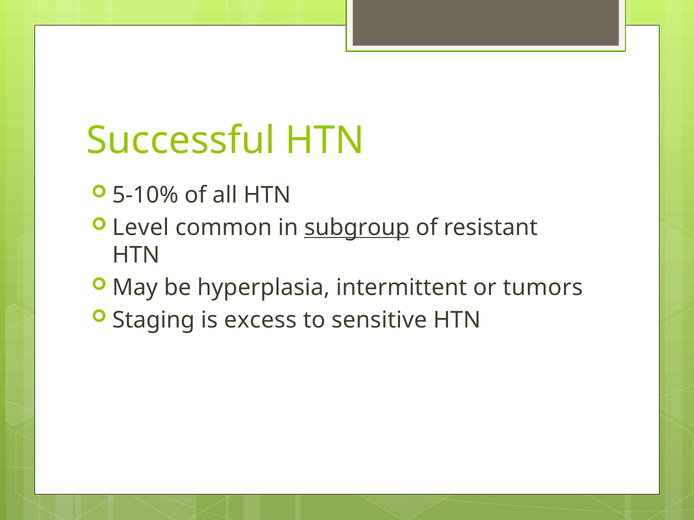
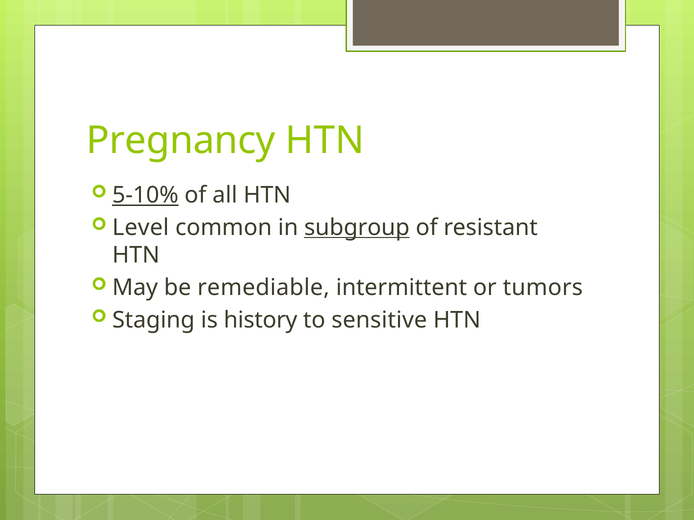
Successful: Successful -> Pregnancy
5-10% underline: none -> present
hyperplasia: hyperplasia -> remediable
excess: excess -> history
